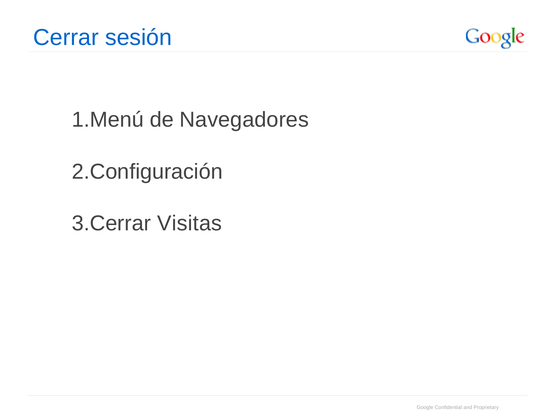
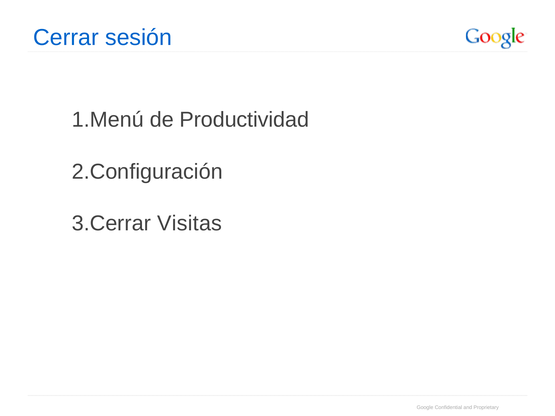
Navegadores: Navegadores -> Productividad
